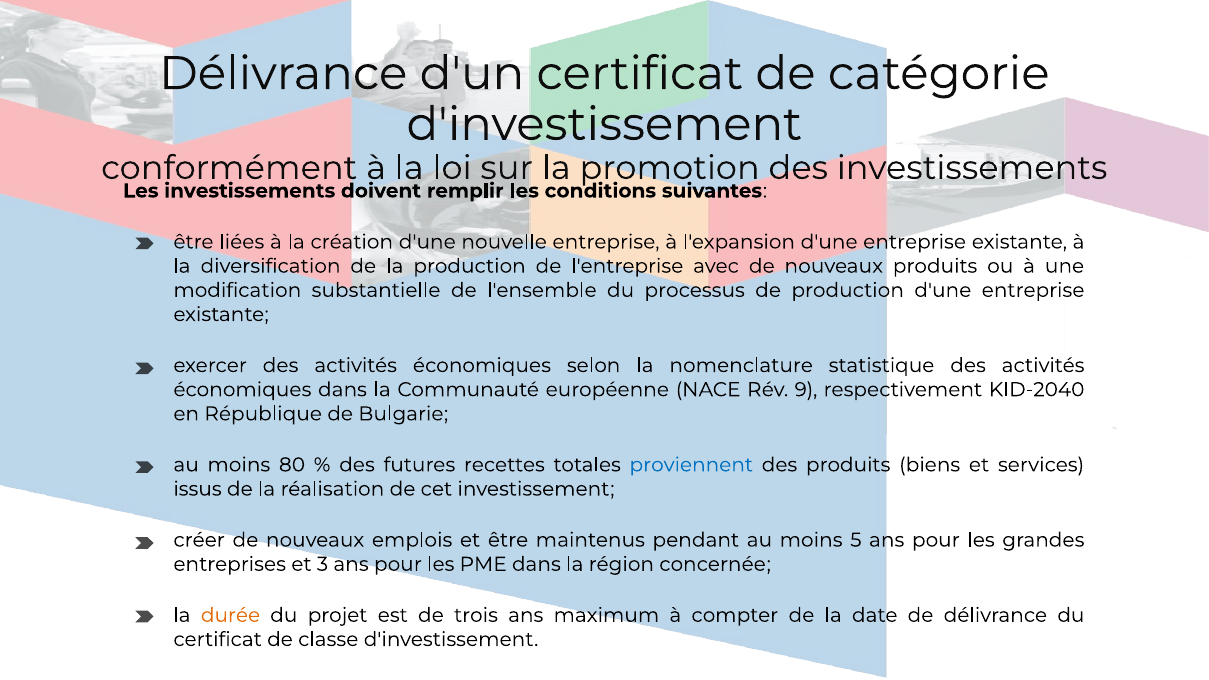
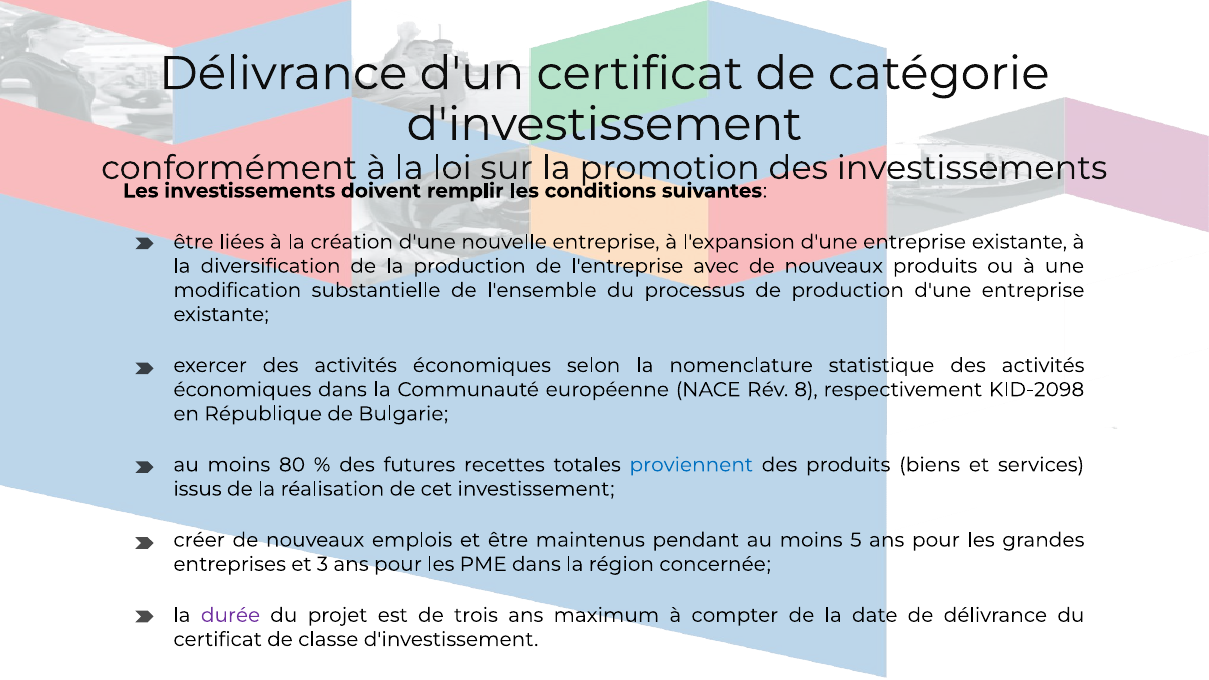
9: 9 -> 8
KID-2040: KID-2040 -> KID-2098
durée colour: orange -> purple
